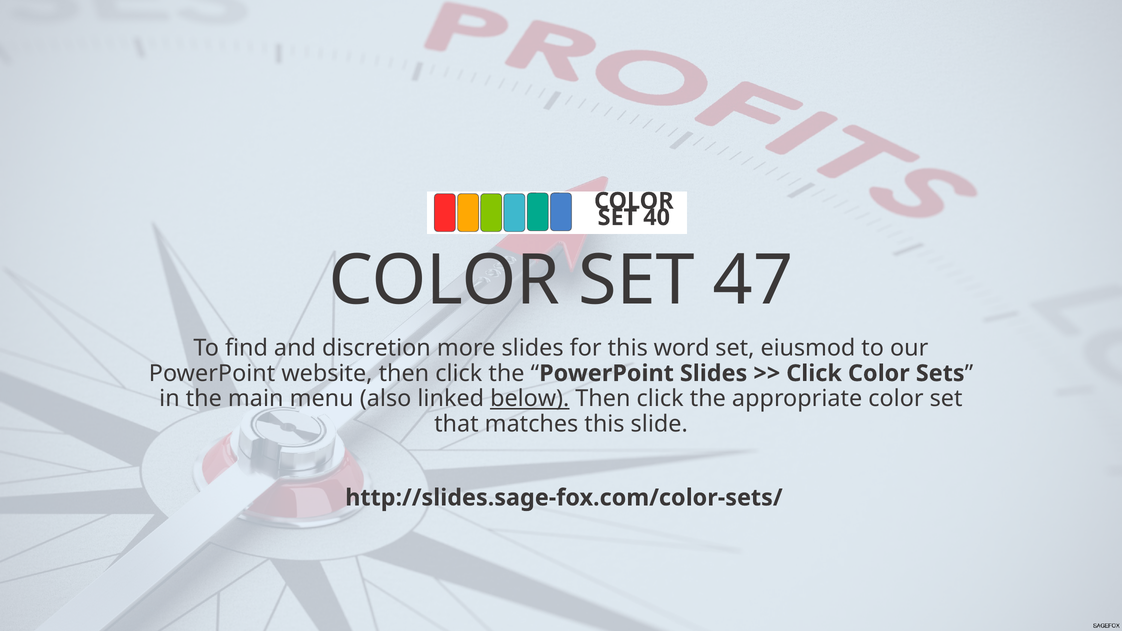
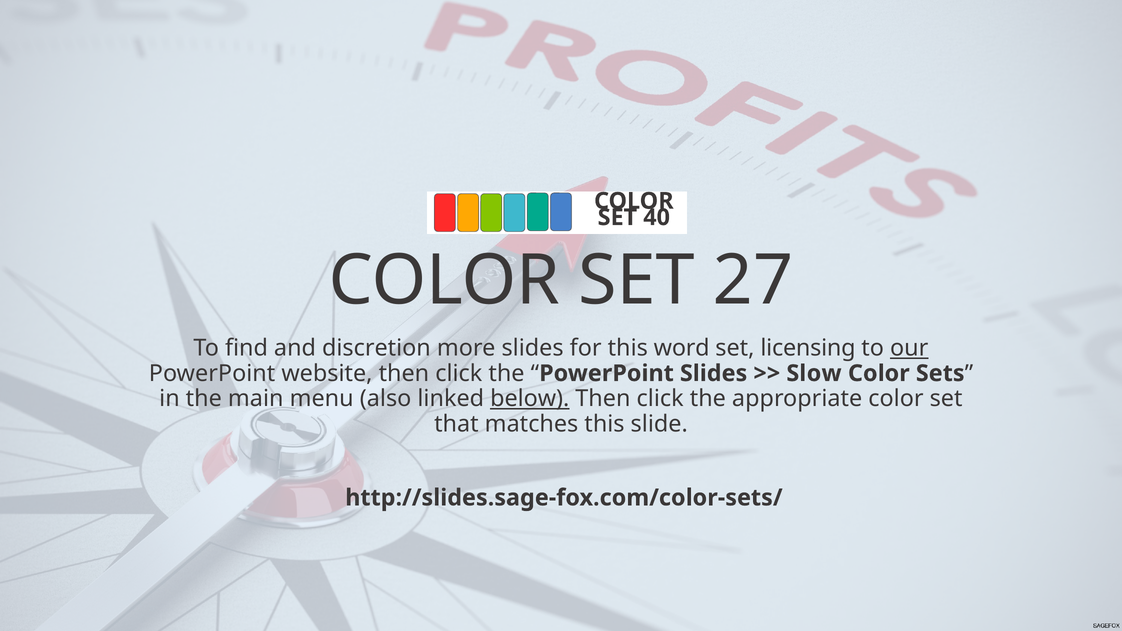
47: 47 -> 27
eiusmod: eiusmod -> licensing
our underline: none -> present
Click at (814, 373): Click -> Slow
